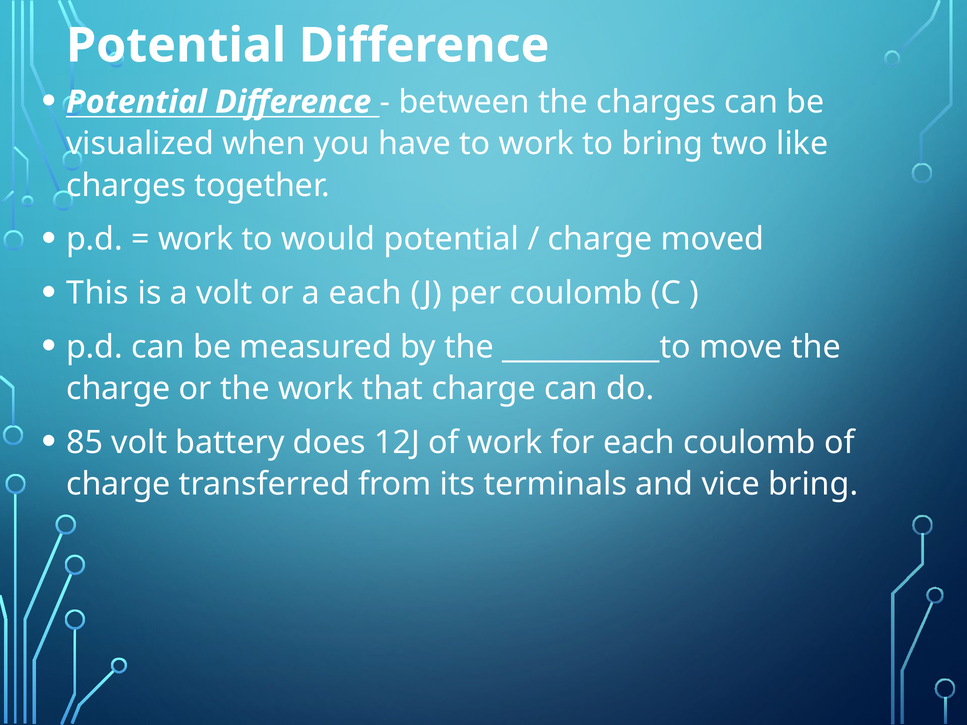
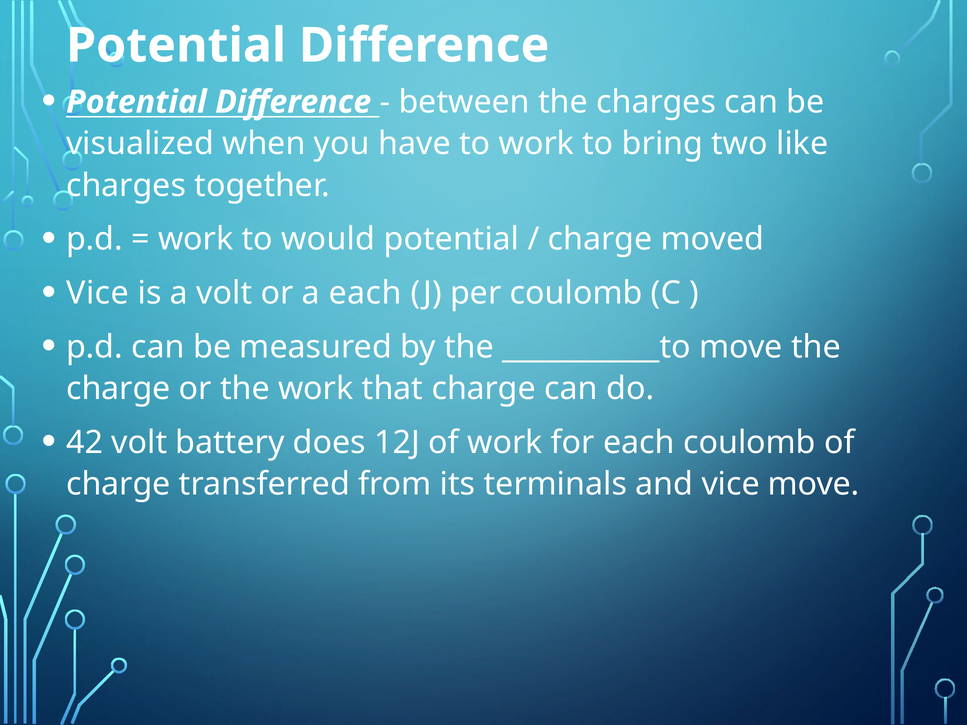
This at (98, 293): This -> Vice
85: 85 -> 42
vice bring: bring -> move
